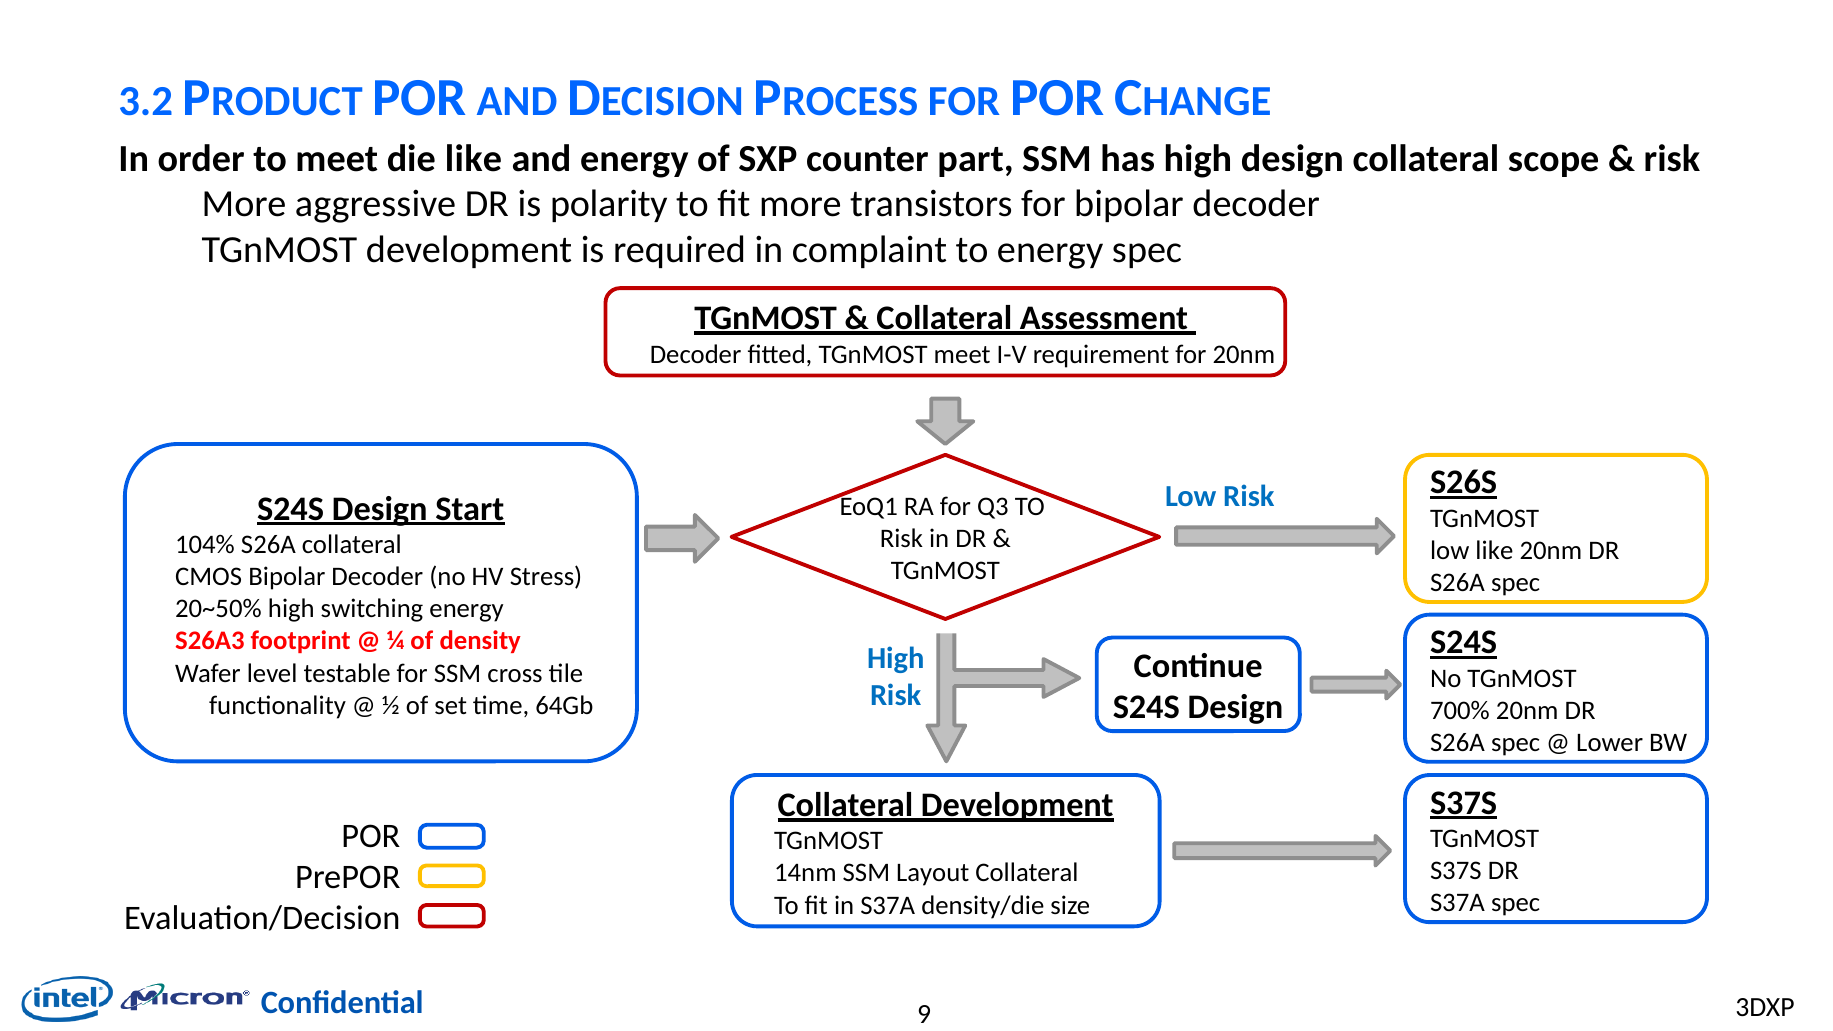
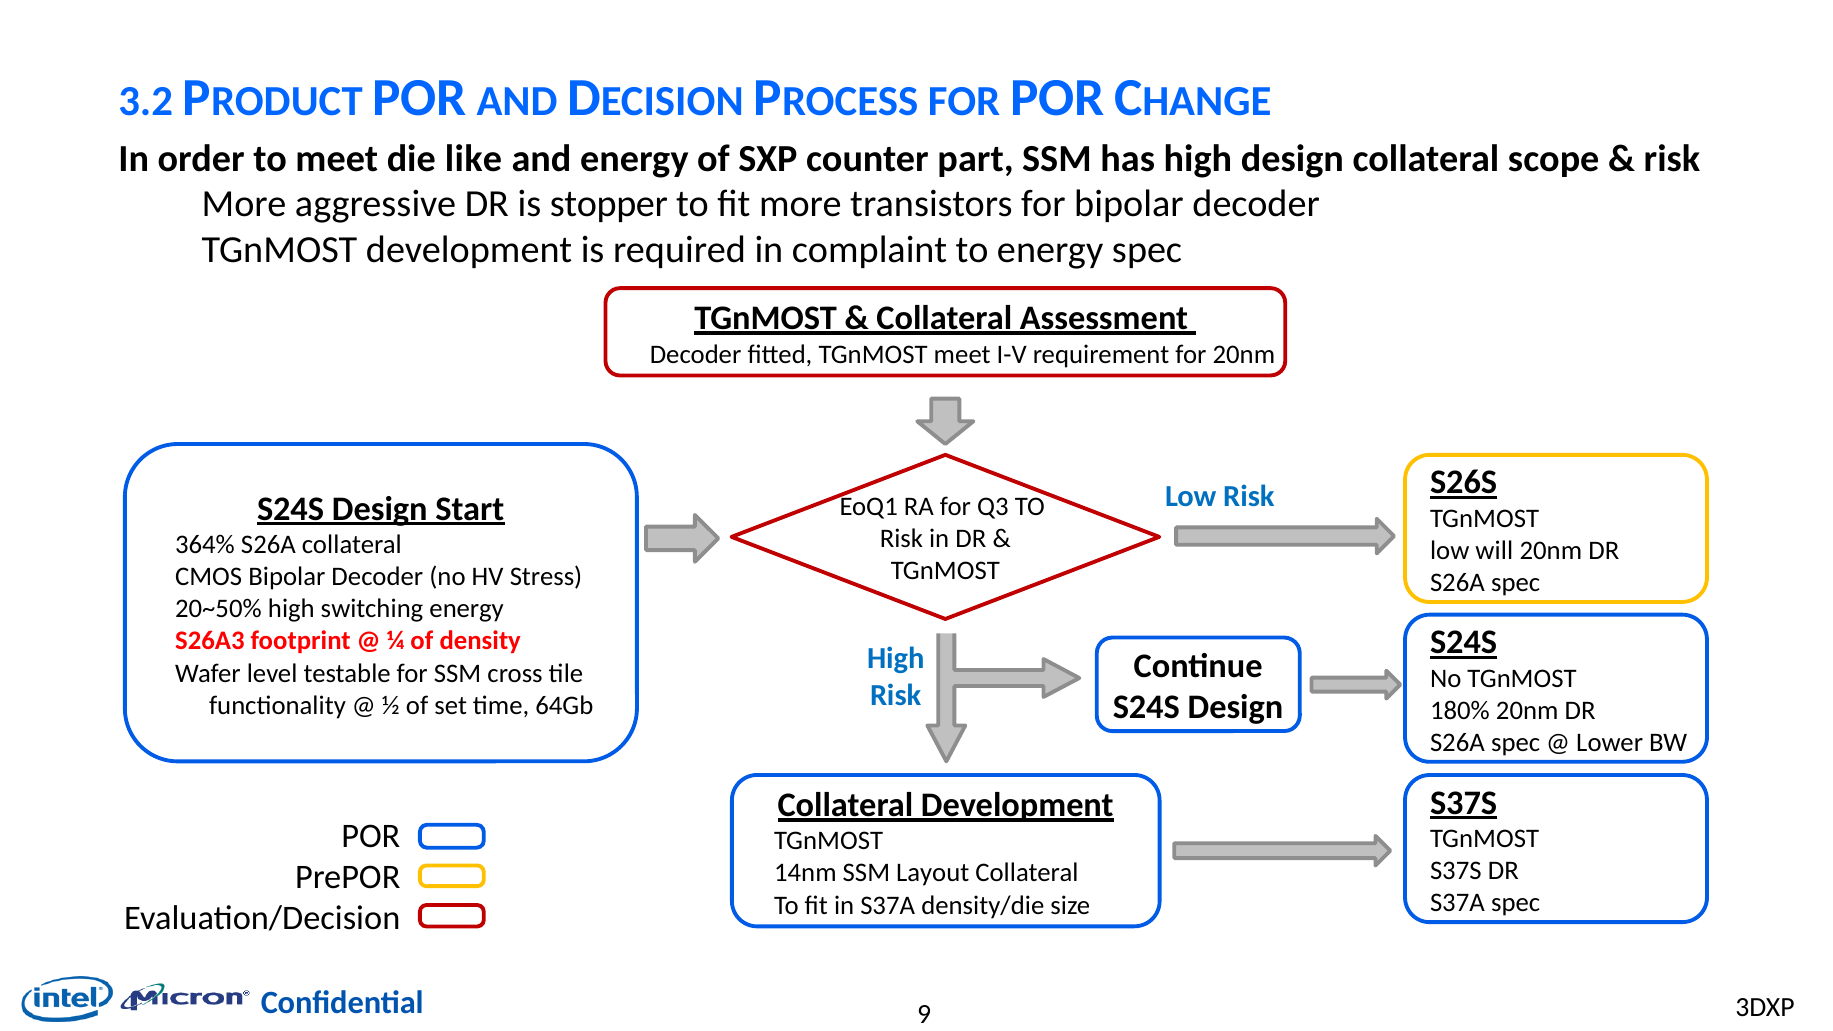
polarity: polarity -> stopper
104%: 104% -> 364%
low like: like -> will
700%: 700% -> 180%
